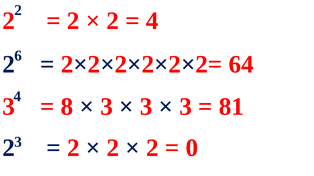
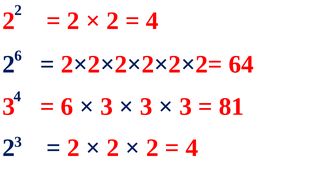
8 at (67, 107): 8 -> 6
0 at (192, 148): 0 -> 4
